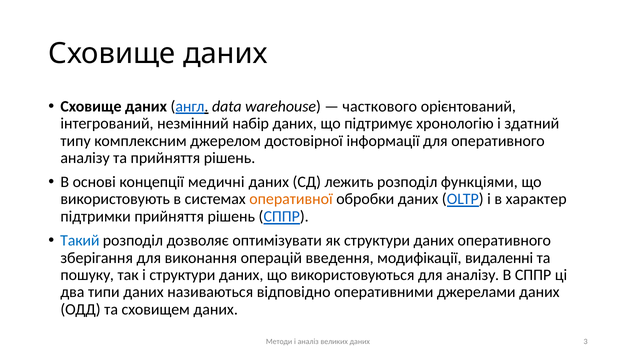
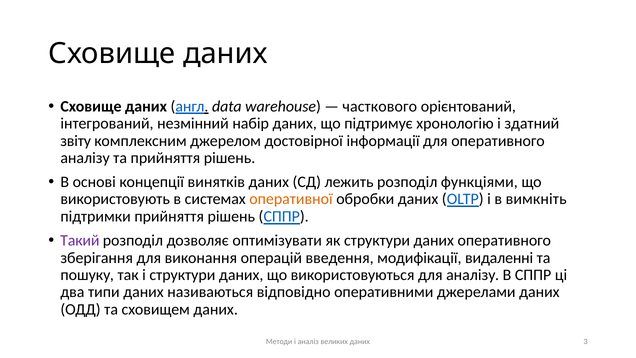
типу: типу -> звіту
медичні: медичні -> винятків
характер: характер -> вимкніть
Такий colour: blue -> purple
